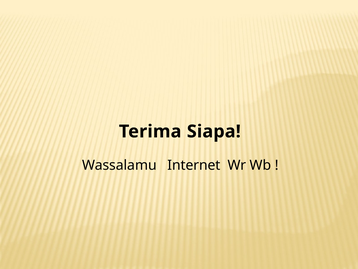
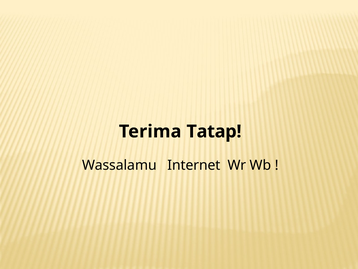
Siapa: Siapa -> Tatap
